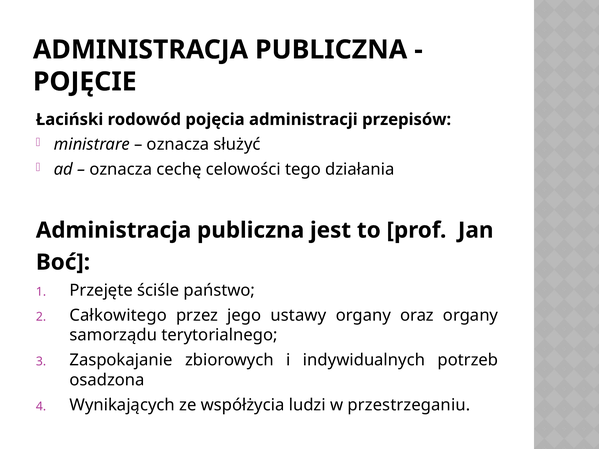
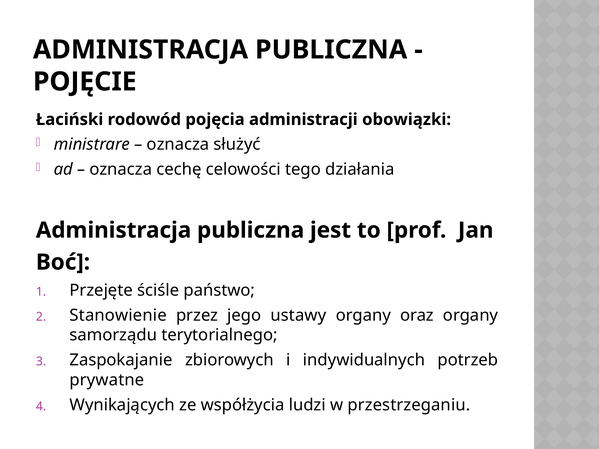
przepisów: przepisów -> obowiązki
Całkowitego: Całkowitego -> Stanowienie
osadzona: osadzona -> prywatne
